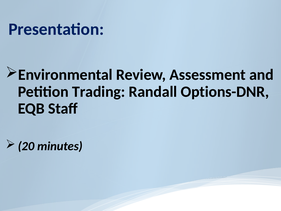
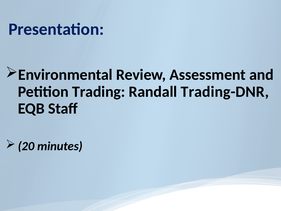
Options-DNR: Options-DNR -> Trading-DNR
